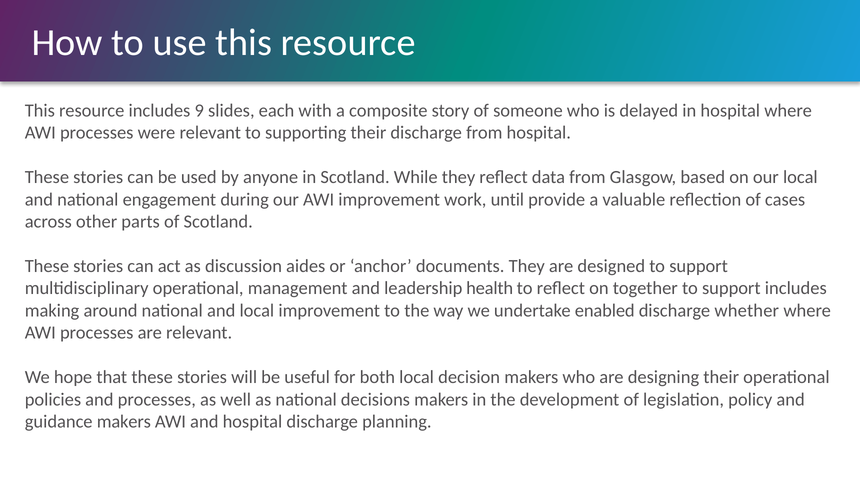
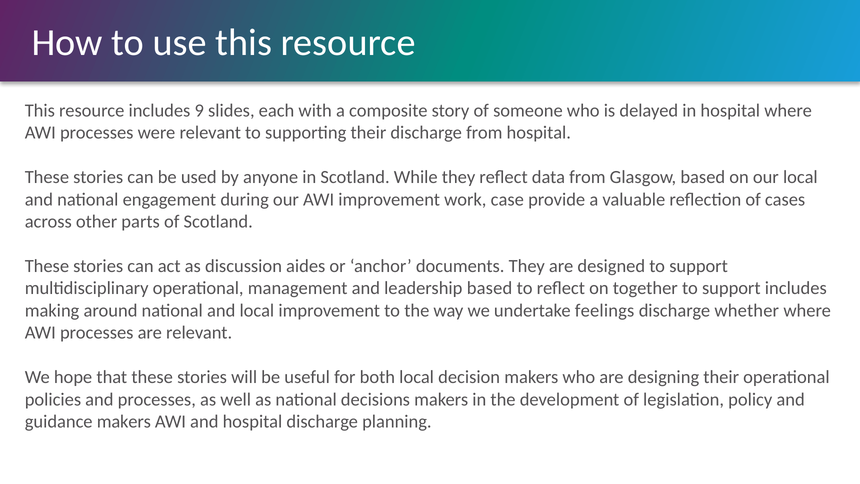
until: until -> case
leadership health: health -> based
enabled: enabled -> feelings
